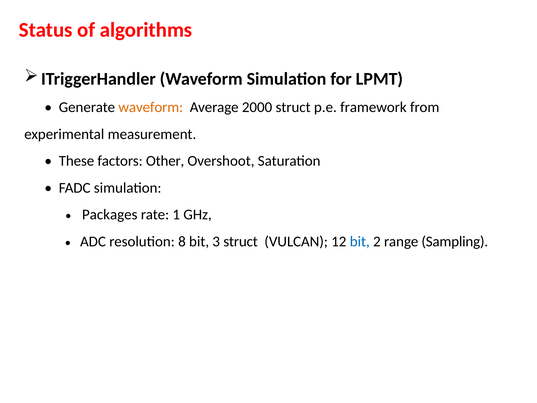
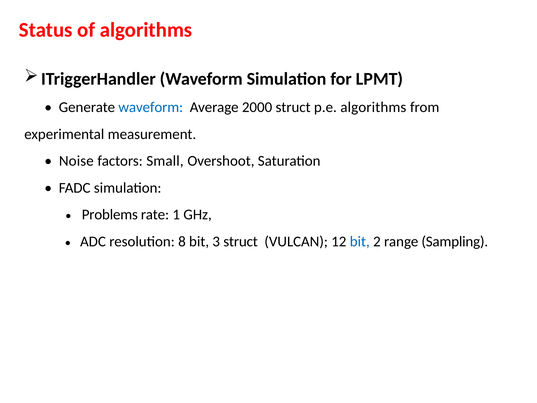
waveform at (151, 107) colour: orange -> blue
p.e framework: framework -> algorithms
These: These -> Noise
Other: Other -> Small
Packages: Packages -> Problems
